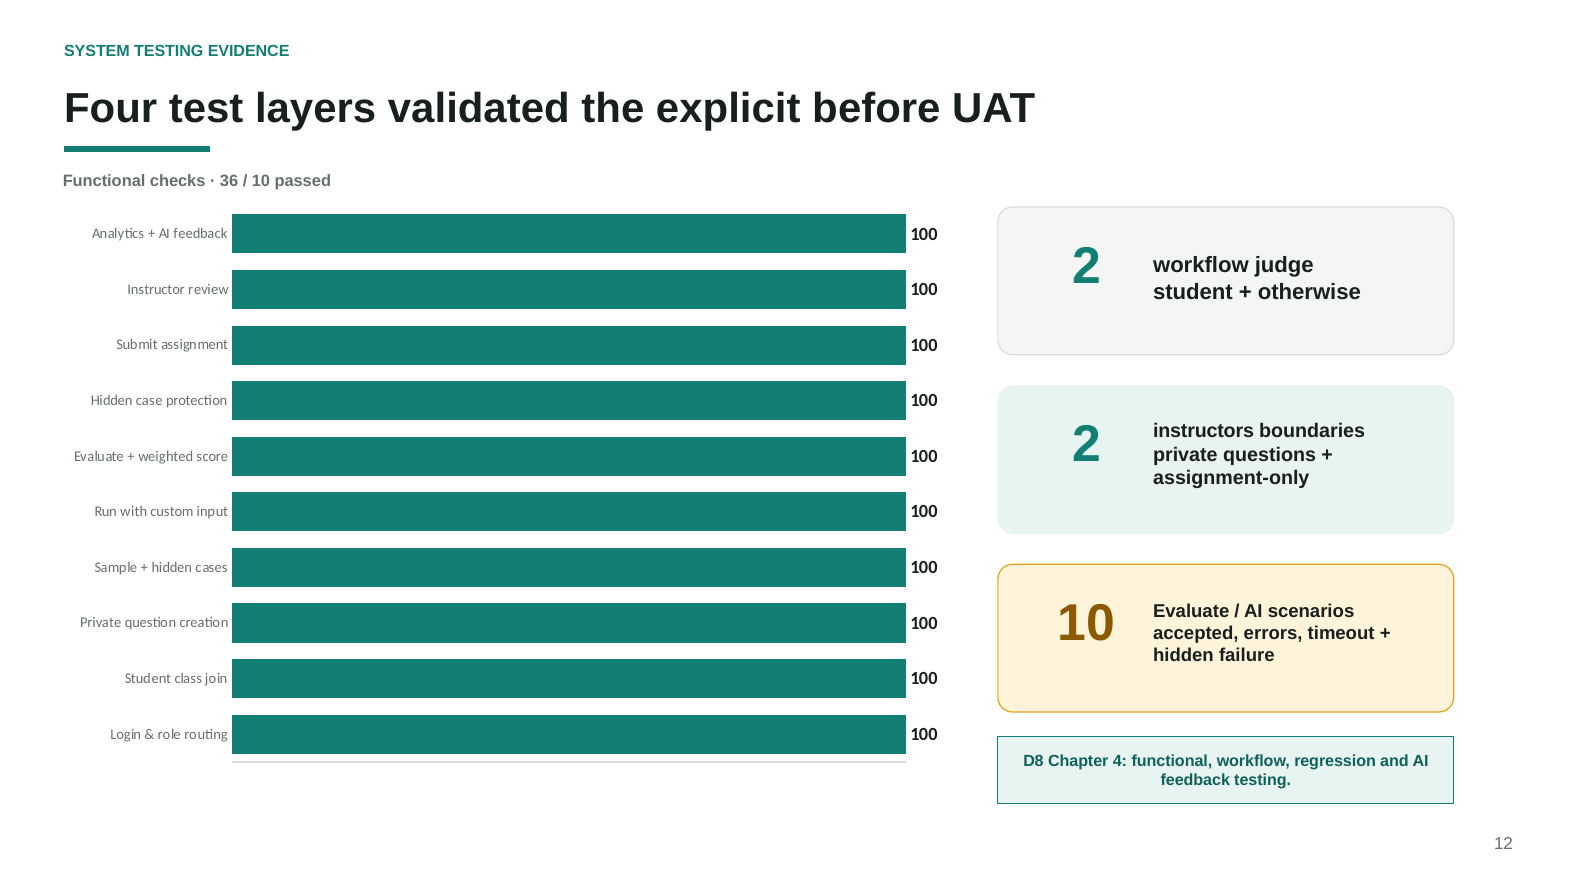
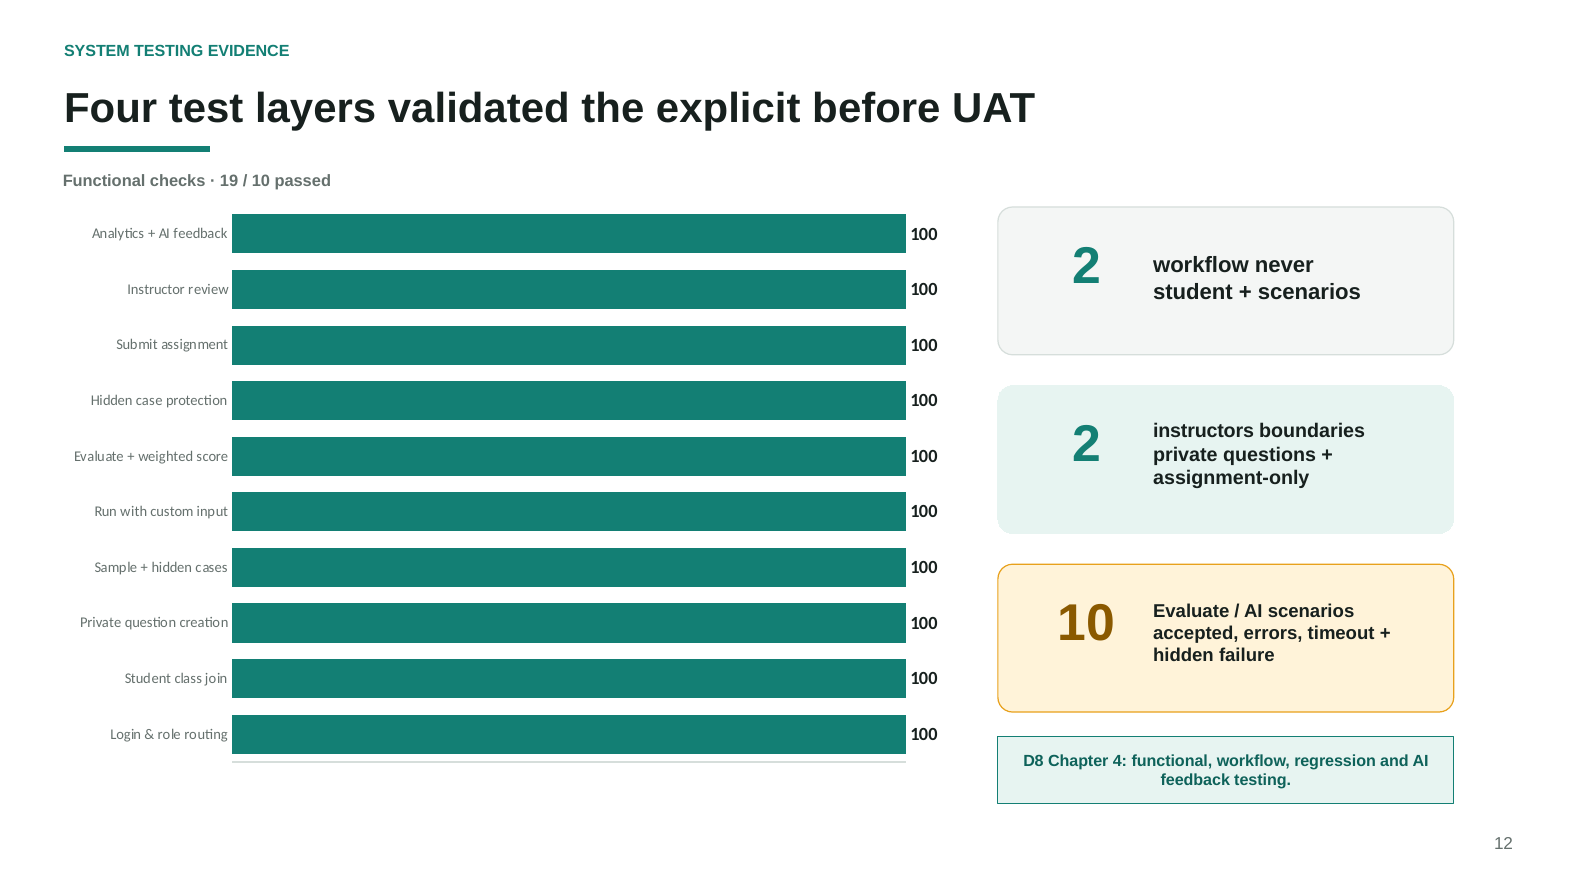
36: 36 -> 19
judge: judge -> never
otherwise at (1309, 292): otherwise -> scenarios
